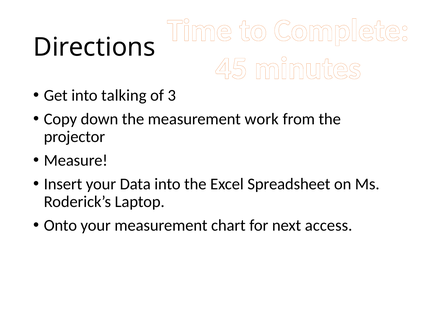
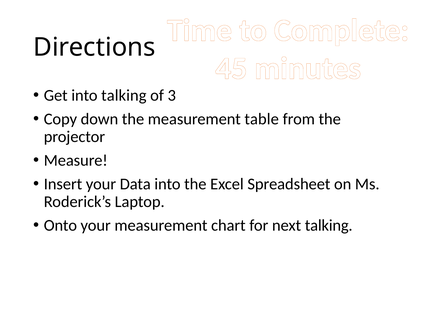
work: work -> table
next access: access -> talking
